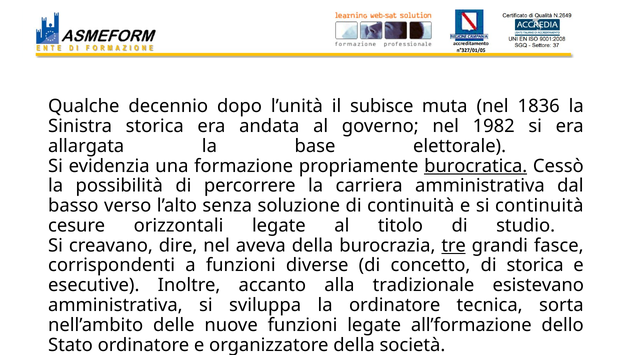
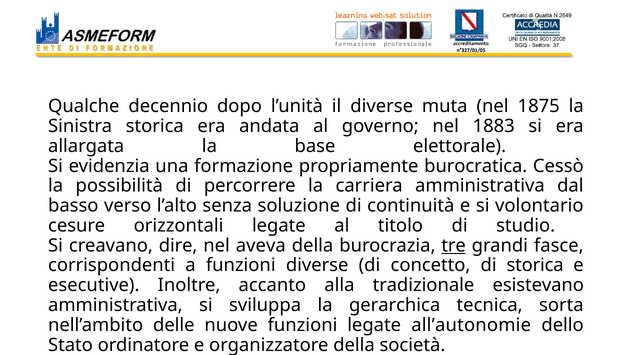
il subisce: subisce -> diverse
1836: 1836 -> 1875
1982: 1982 -> 1883
burocratica underline: present -> none
si continuità: continuità -> volontario
la ordinatore: ordinatore -> gerarchica
all’formazione: all’formazione -> all’autonomie
